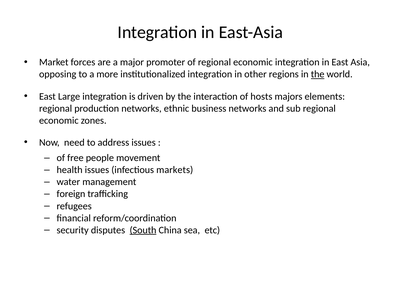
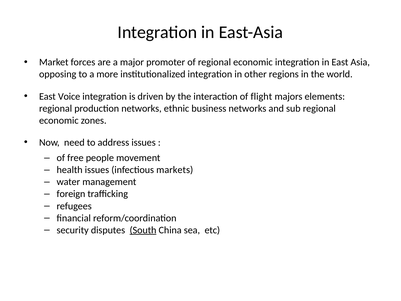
the at (318, 74) underline: present -> none
Large: Large -> Voice
hosts: hosts -> flight
